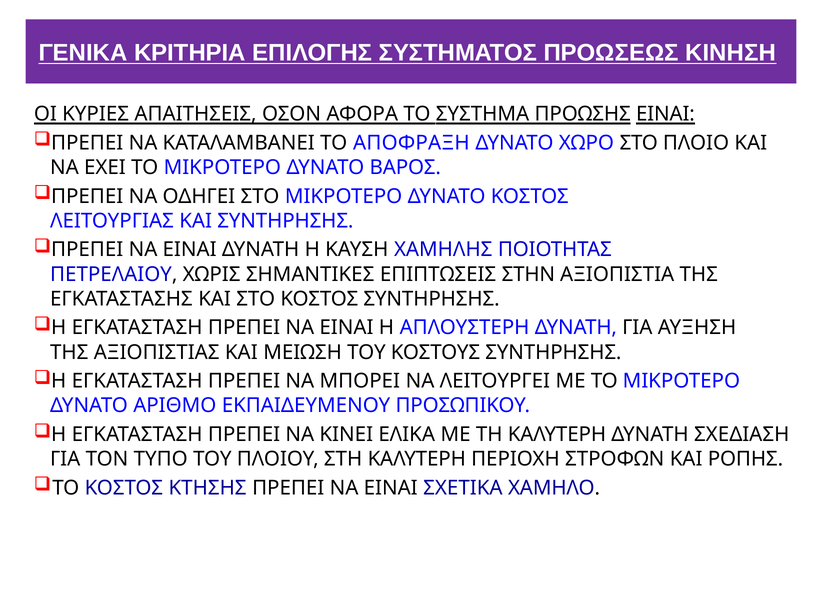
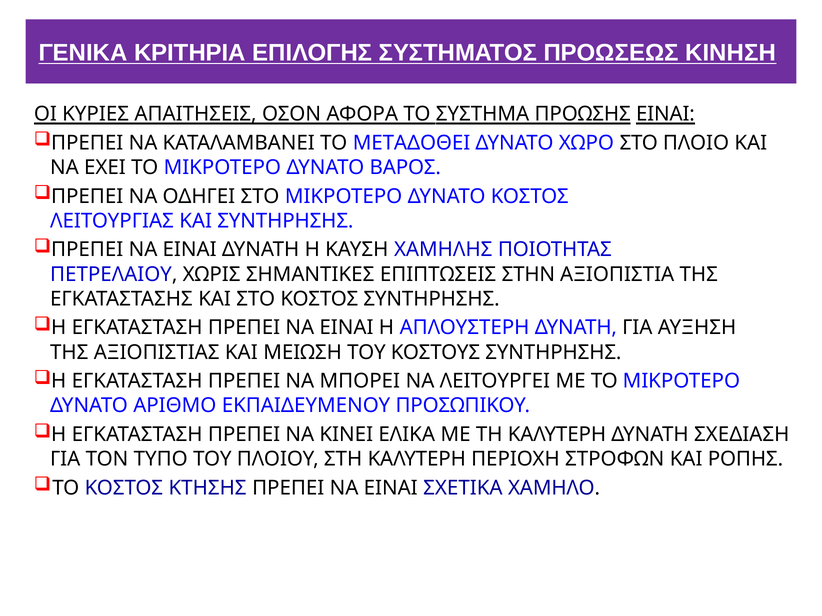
ΑΠΟΦΡΑΞΗ: ΑΠΟΦΡΑΞΗ -> ΜΕΤΑΔΟΘΕΙ
